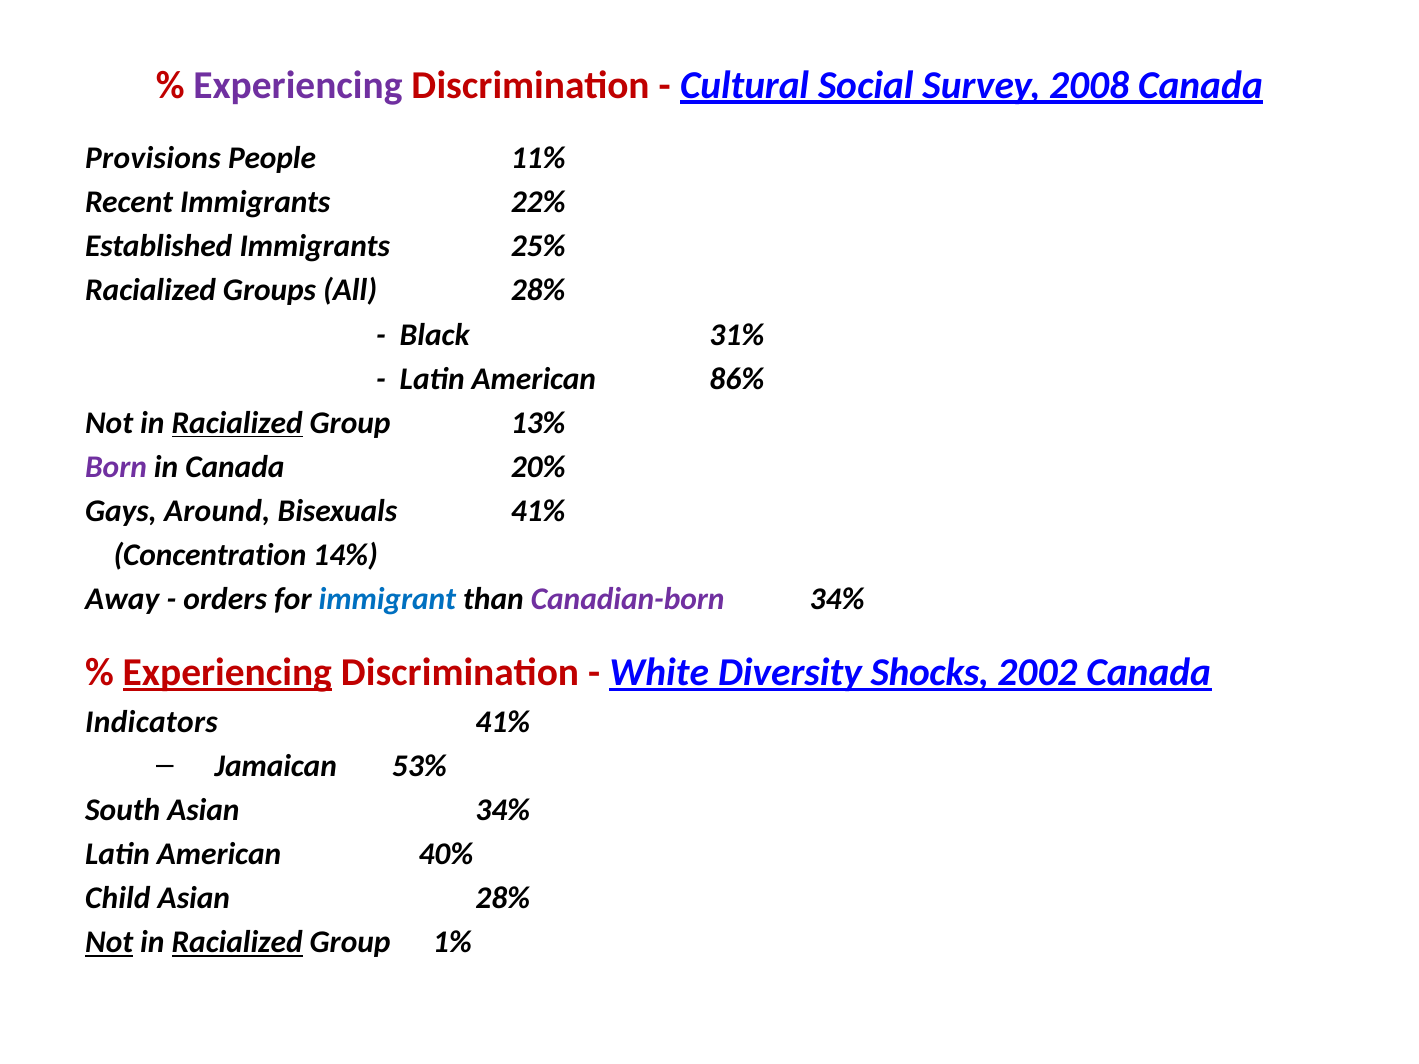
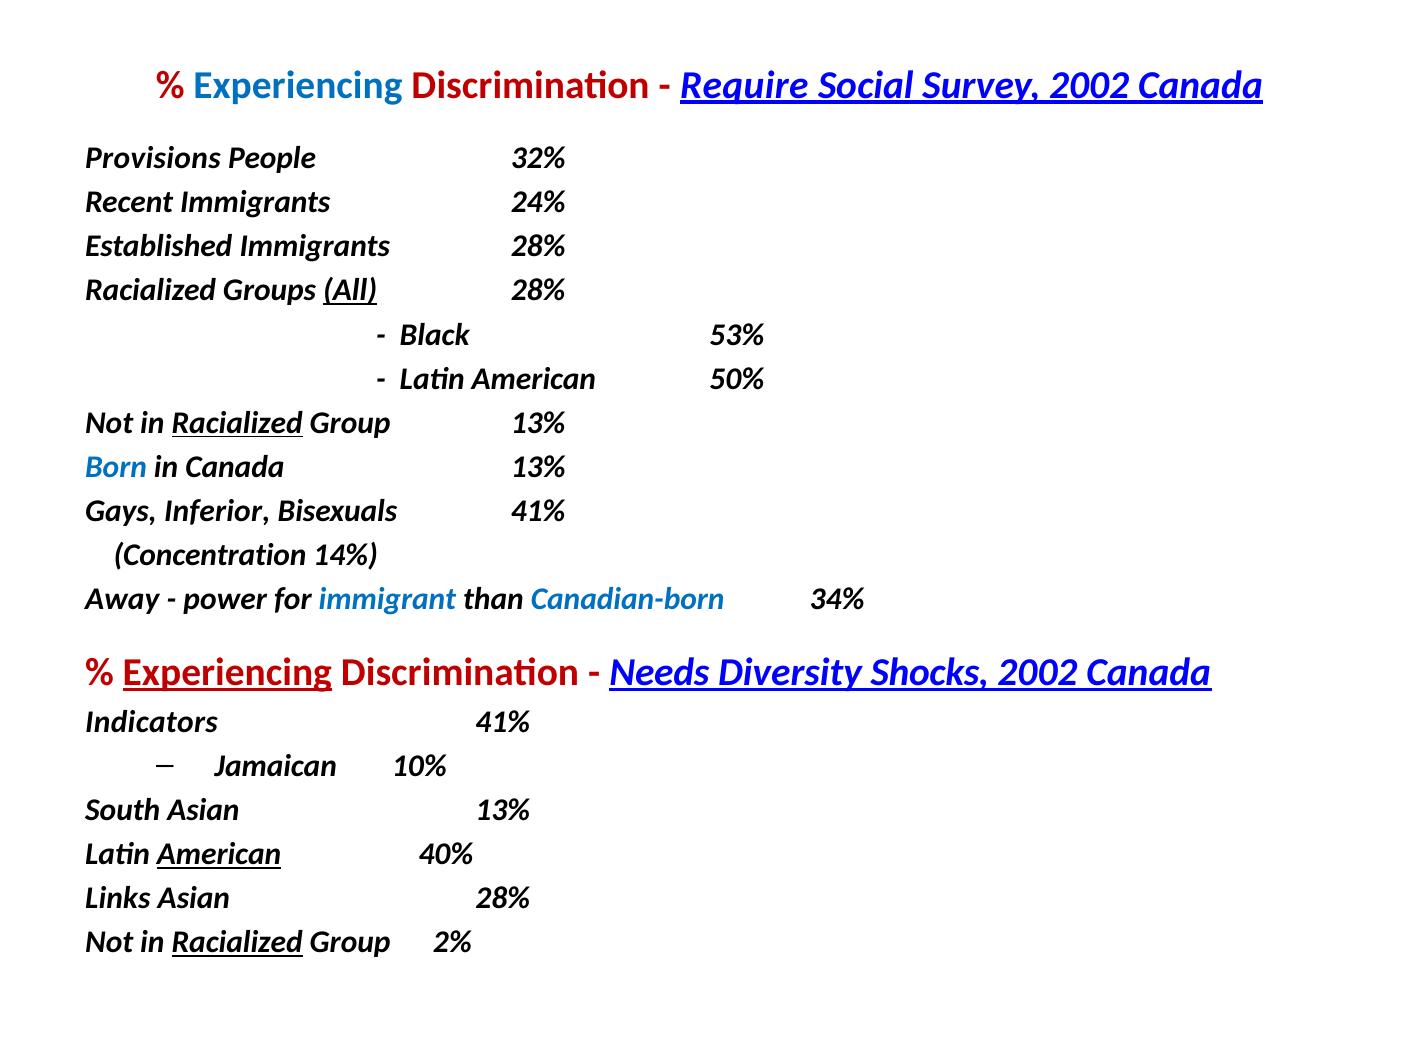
Experiencing at (298, 85) colour: purple -> blue
Cultural: Cultural -> Require
Survey 2008: 2008 -> 2002
11%: 11% -> 32%
22%: 22% -> 24%
Immigrants 25%: 25% -> 28%
All underline: none -> present
31%: 31% -> 53%
86%: 86% -> 50%
Born colour: purple -> blue
Canada 20%: 20% -> 13%
Around: Around -> Inferior
orders: orders -> power
Canadian-born colour: purple -> blue
White: White -> Needs
53%: 53% -> 10%
Asian 34%: 34% -> 13%
American at (219, 854) underline: none -> present
Child: Child -> Links
Not at (109, 943) underline: present -> none
1%: 1% -> 2%
